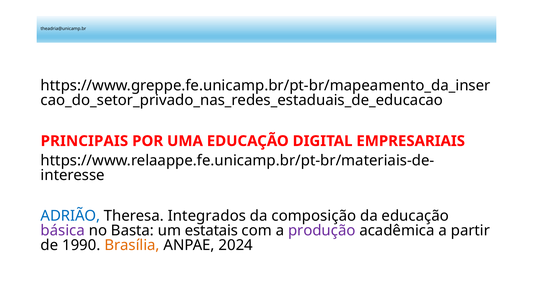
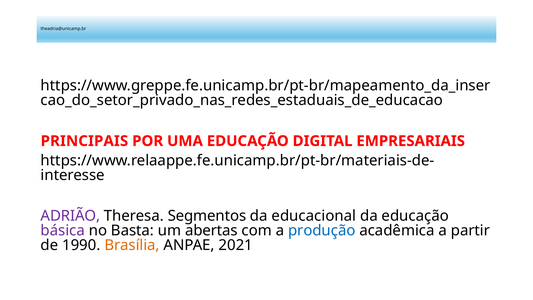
ADRIÃO colour: blue -> purple
Integrados: Integrados -> Segmentos
composição: composição -> educacional
estatais: estatais -> abertas
produção colour: purple -> blue
2024: 2024 -> 2021
